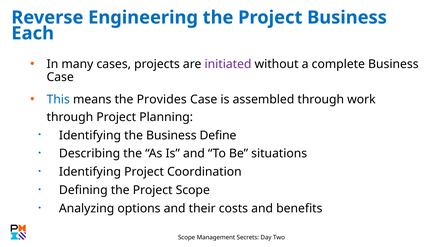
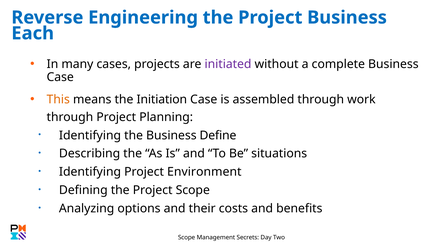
This colour: blue -> orange
Provides: Provides -> Initiation
Coordination: Coordination -> Environment
